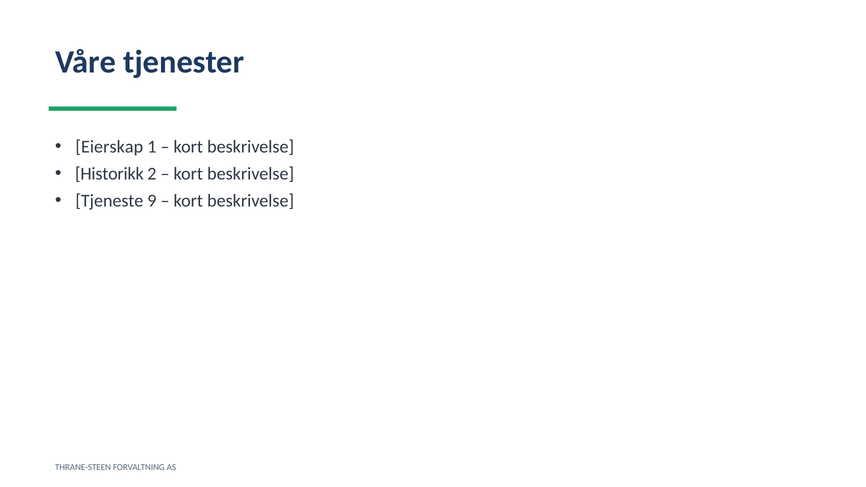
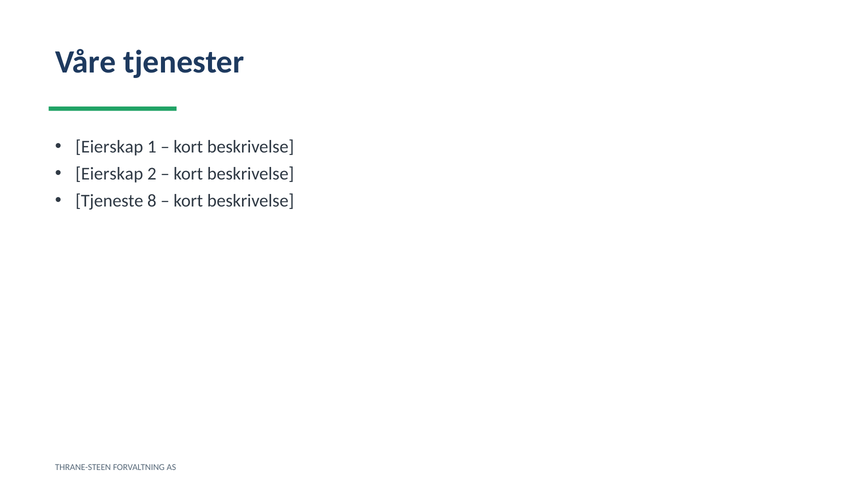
Historikk at (109, 174): Historikk -> Eierskap
9: 9 -> 8
